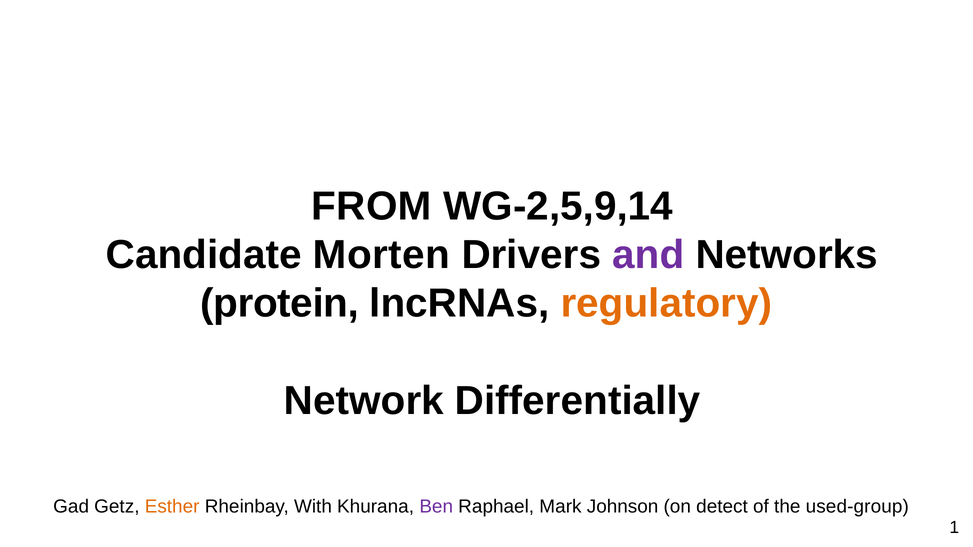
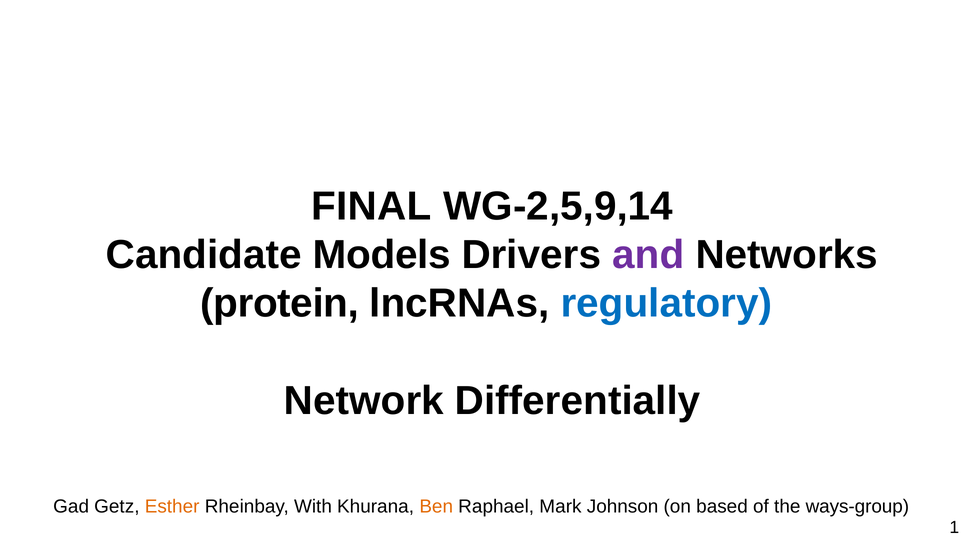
FROM: FROM -> FINAL
Morten: Morten -> Models
regulatory colour: orange -> blue
Ben colour: purple -> orange
detect: detect -> based
used-group: used-group -> ways-group
